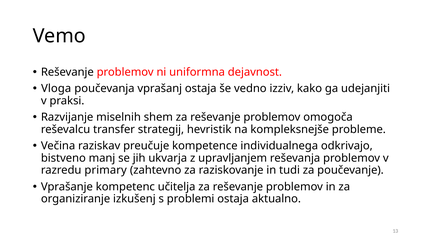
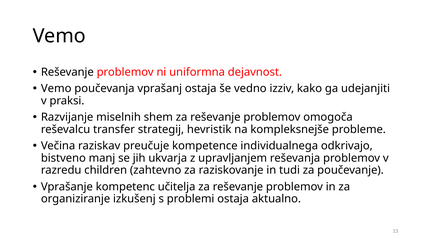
Vloga at (56, 89): Vloga -> Vemo
primary: primary -> children
